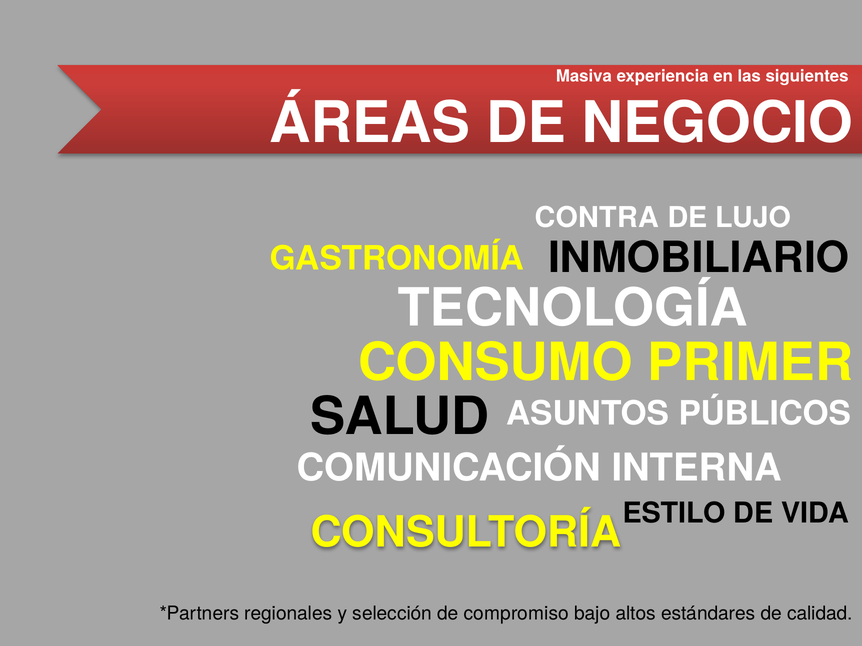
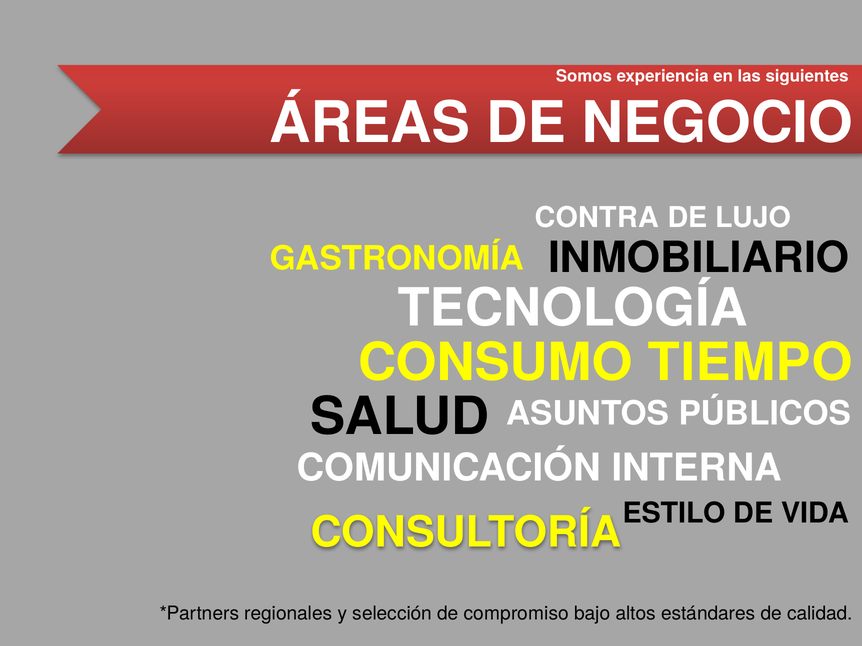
Masiva: Masiva -> Somos
PRIMER: PRIMER -> TIEMPO
